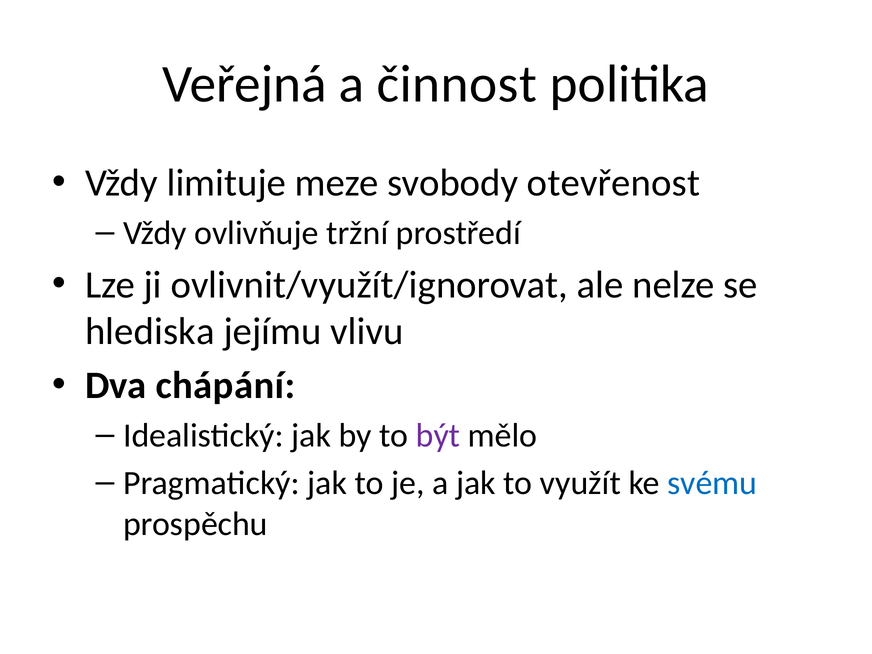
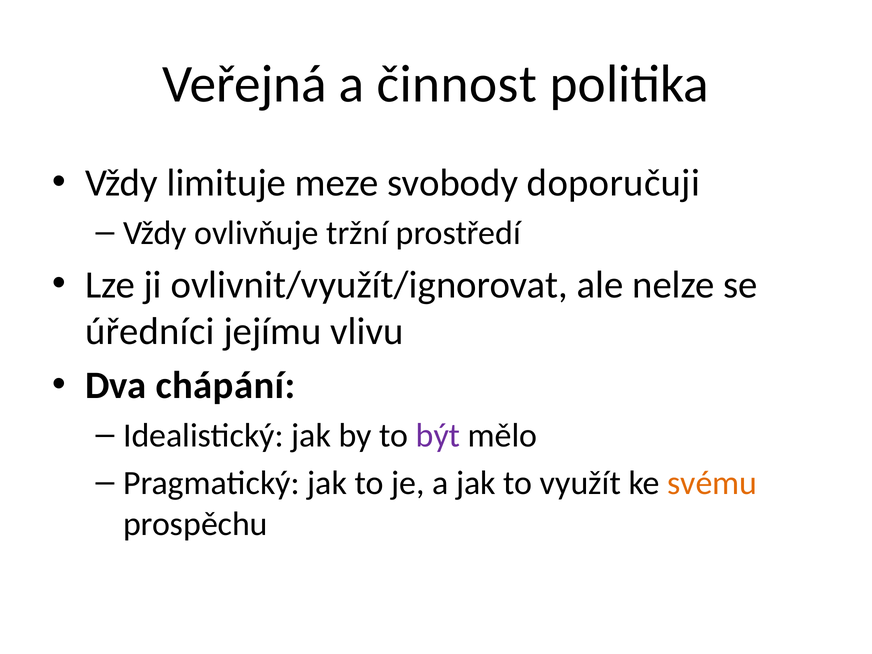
otevřenost: otevřenost -> doporučuji
hlediska: hlediska -> úředníci
svému colour: blue -> orange
